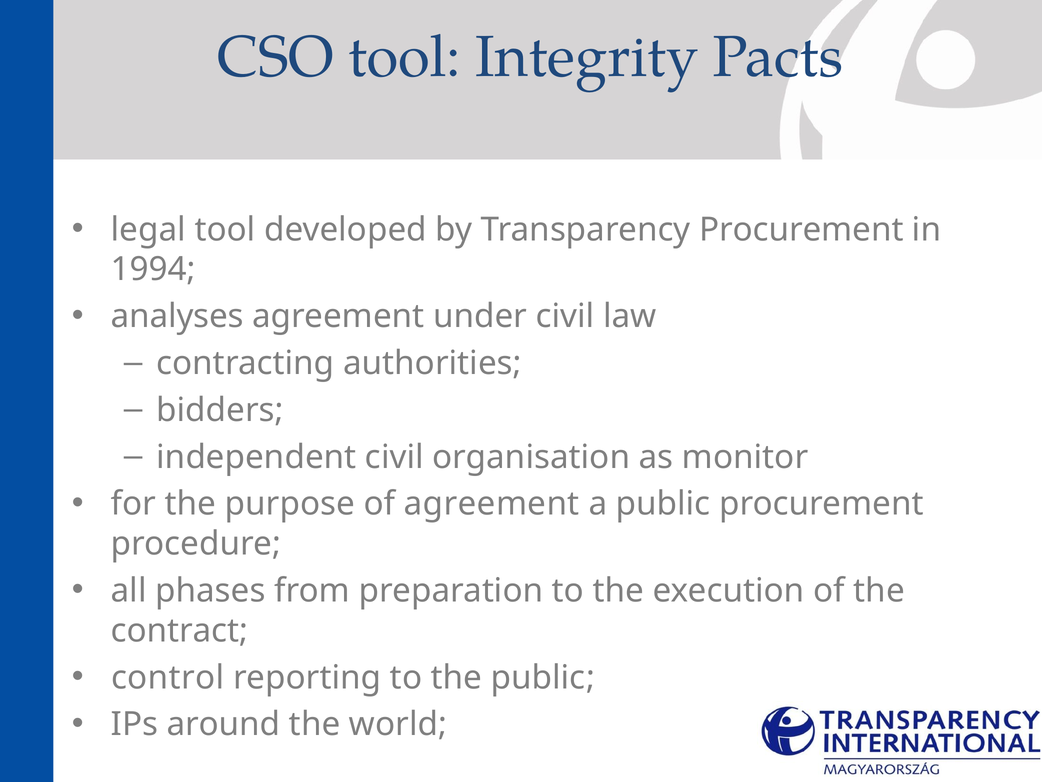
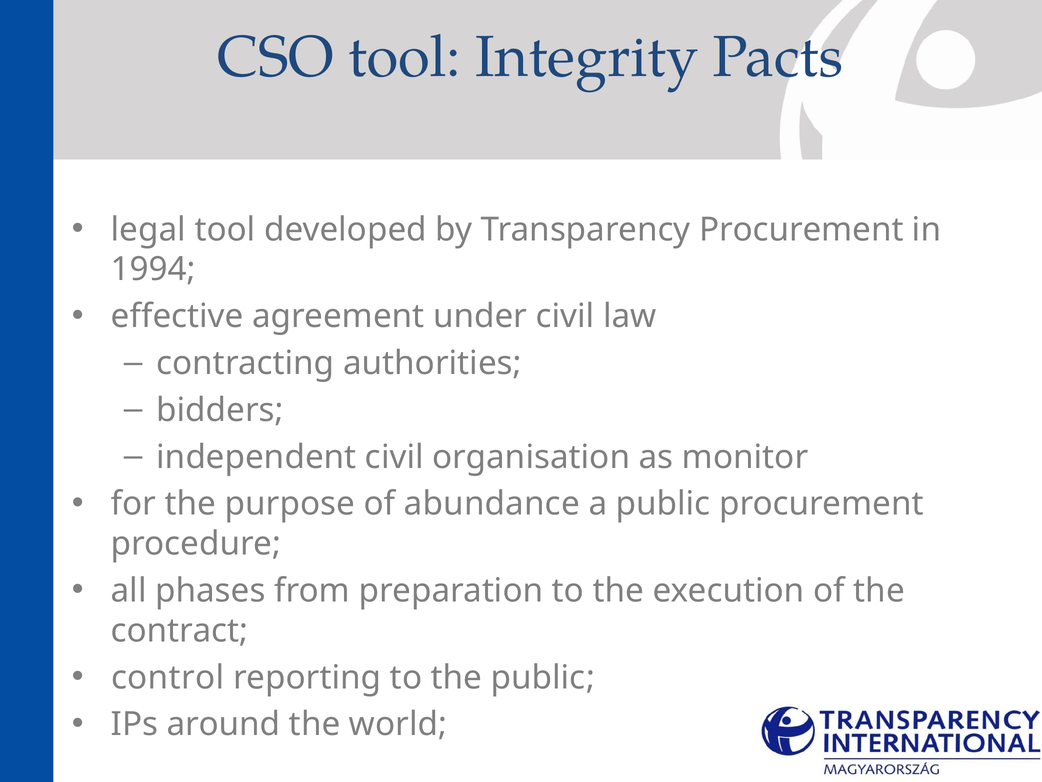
analyses: analyses -> effective
of agreement: agreement -> abundance
